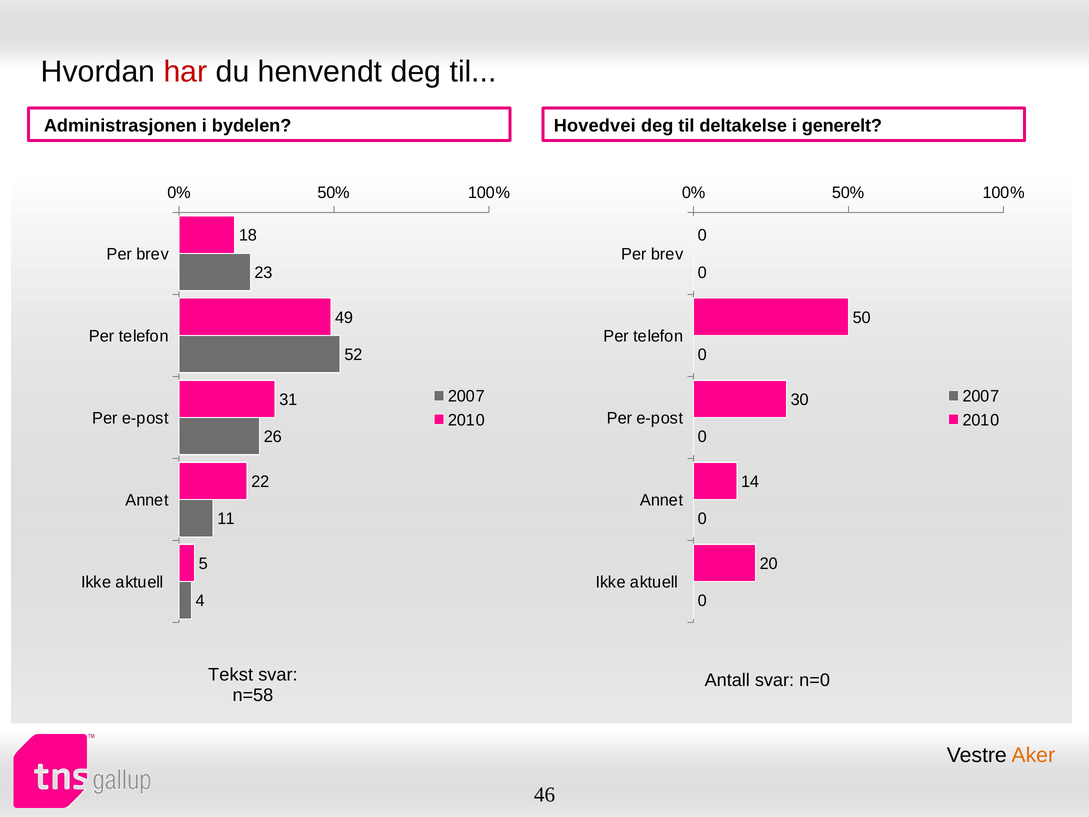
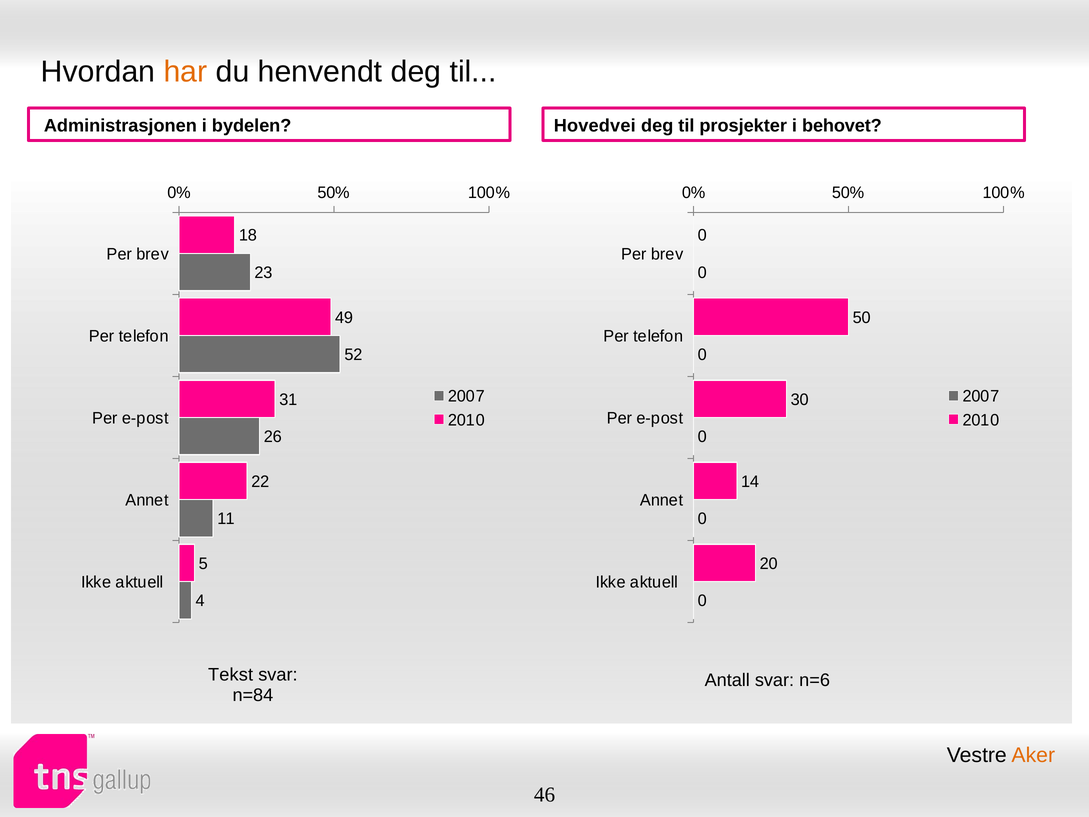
har colour: red -> orange
deltakelse: deltakelse -> prosjekter
generelt: generelt -> behovet
n=0: n=0 -> n=6
n=58: n=58 -> n=84
